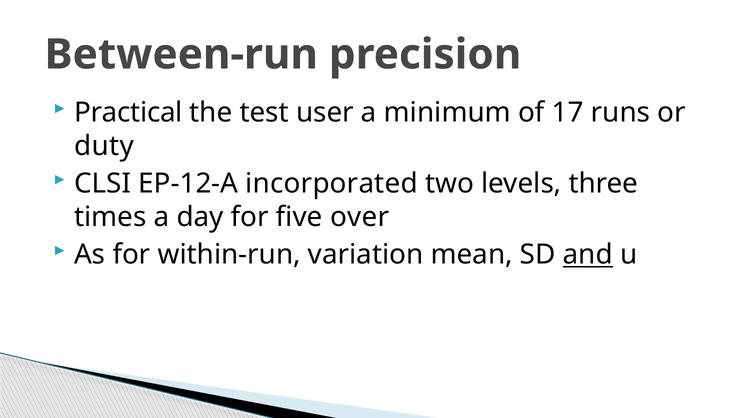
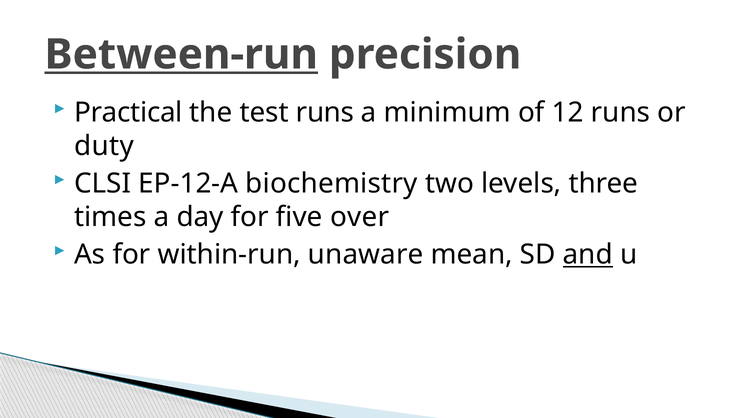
Between-run underline: none -> present
test user: user -> runs
17: 17 -> 12
incorporated: incorporated -> biochemistry
variation: variation -> unaware
